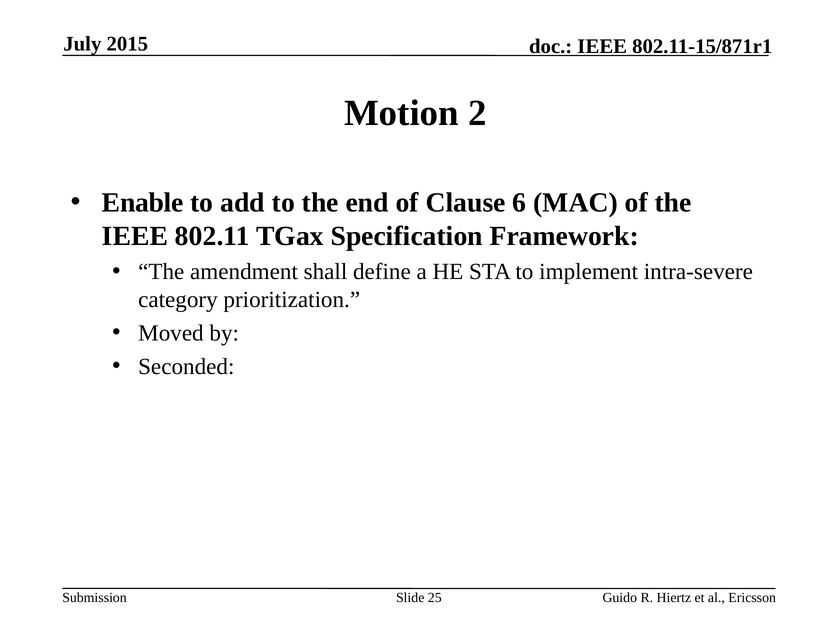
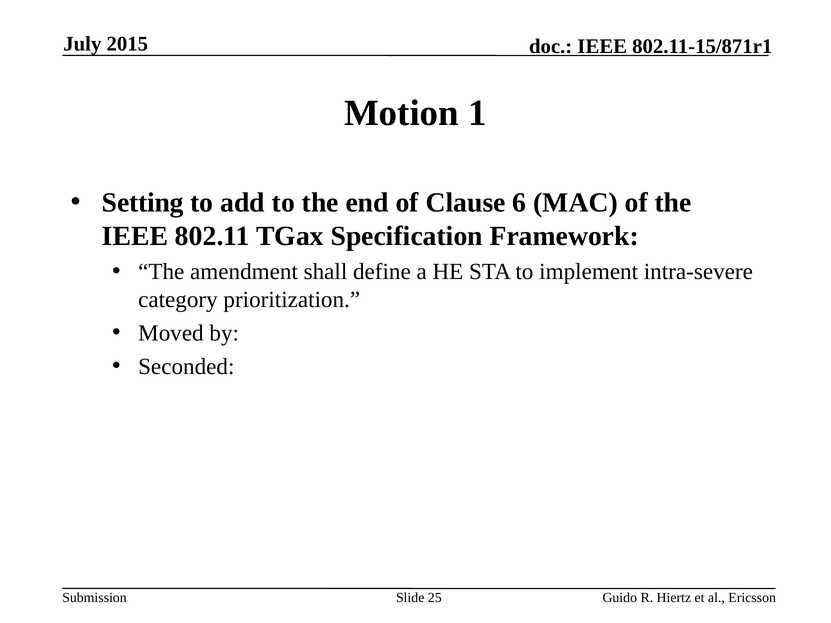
2: 2 -> 1
Enable: Enable -> Setting
